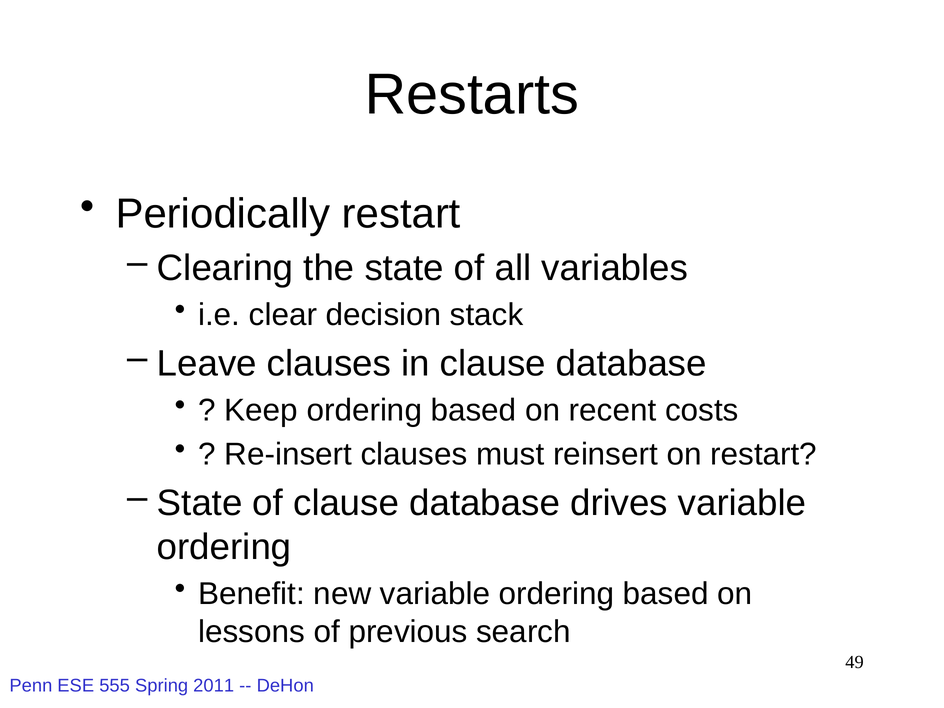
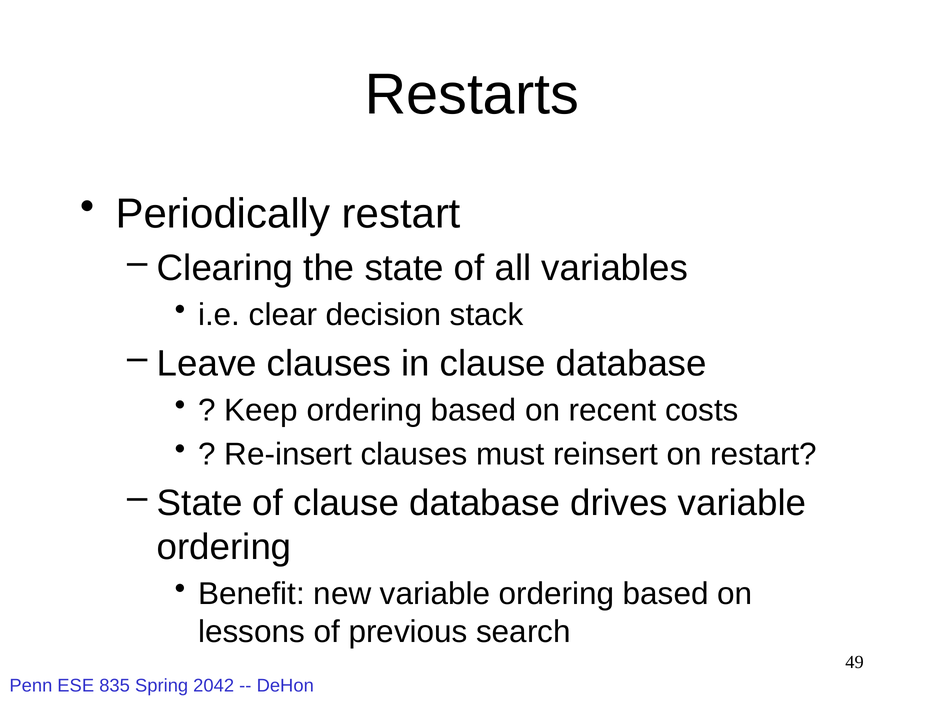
555: 555 -> 835
2011: 2011 -> 2042
